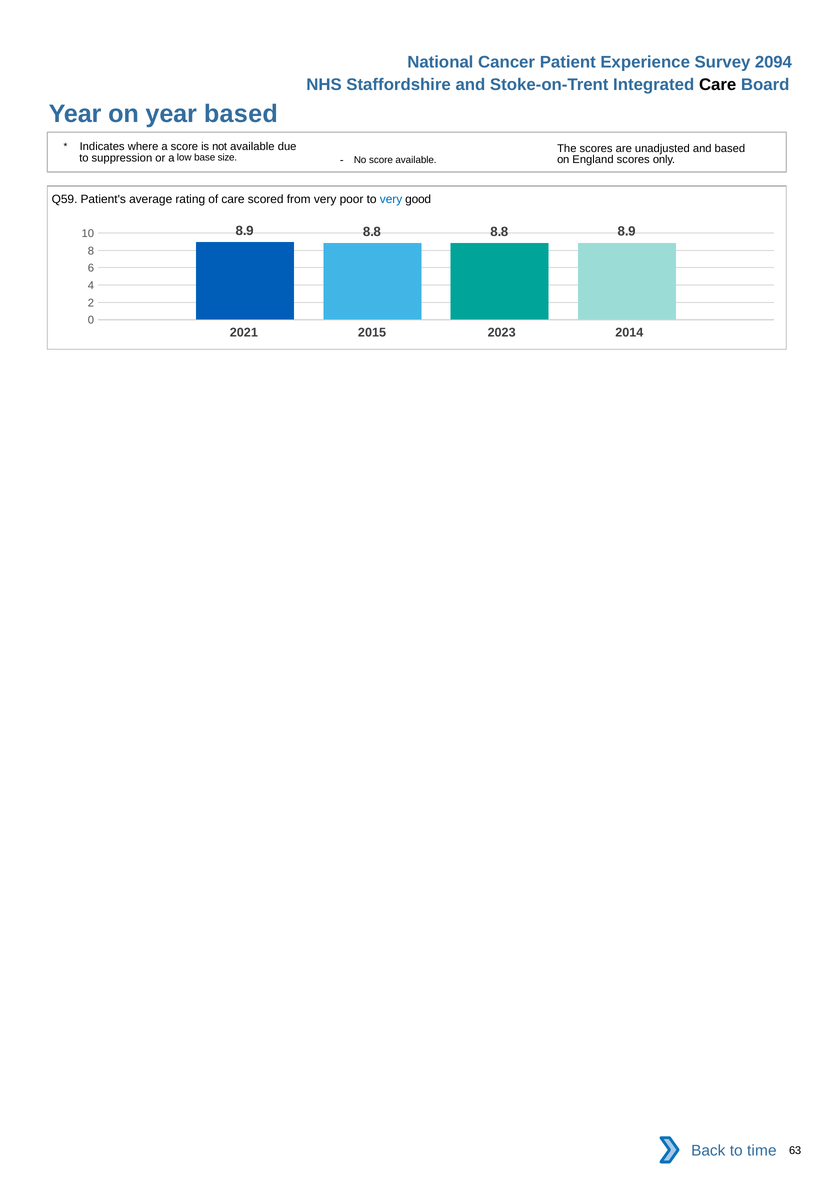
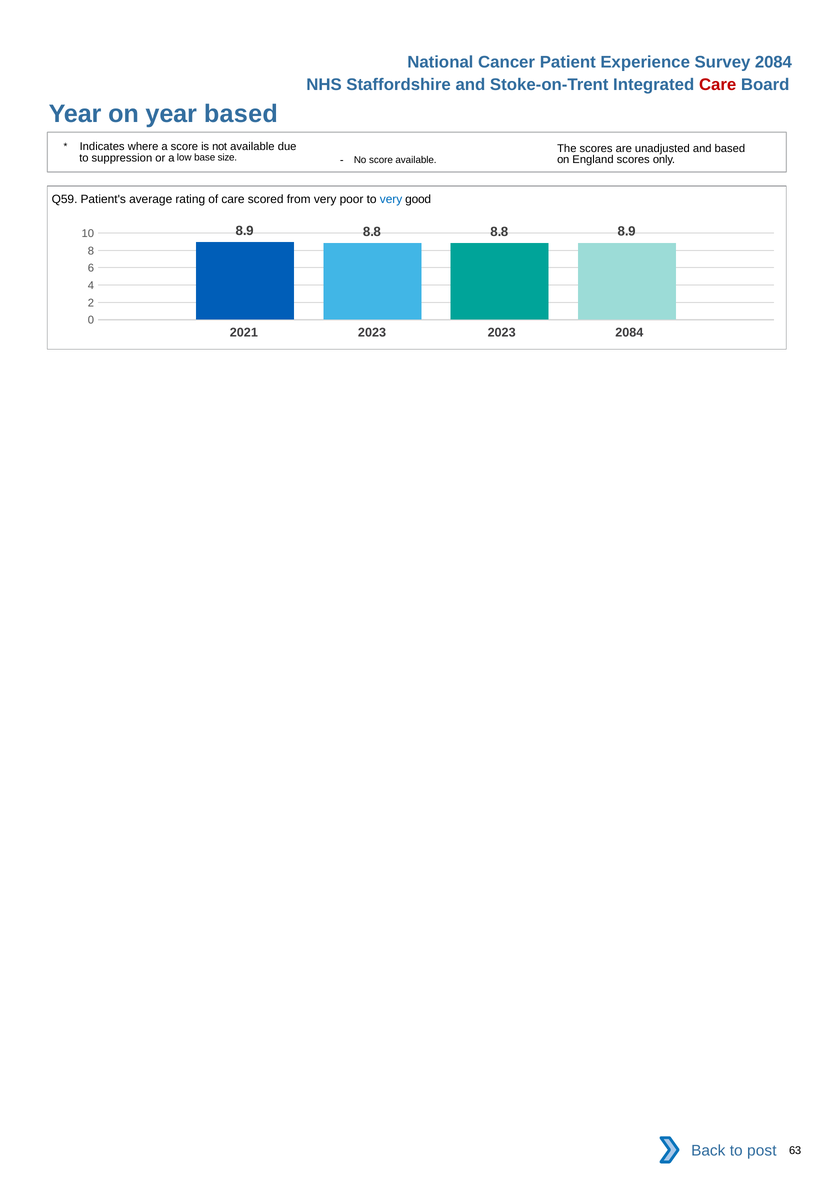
Survey 2094: 2094 -> 2084
Care at (718, 85) colour: black -> red
2021 2015: 2015 -> 2023
2023 2014: 2014 -> 2084
time: time -> post
